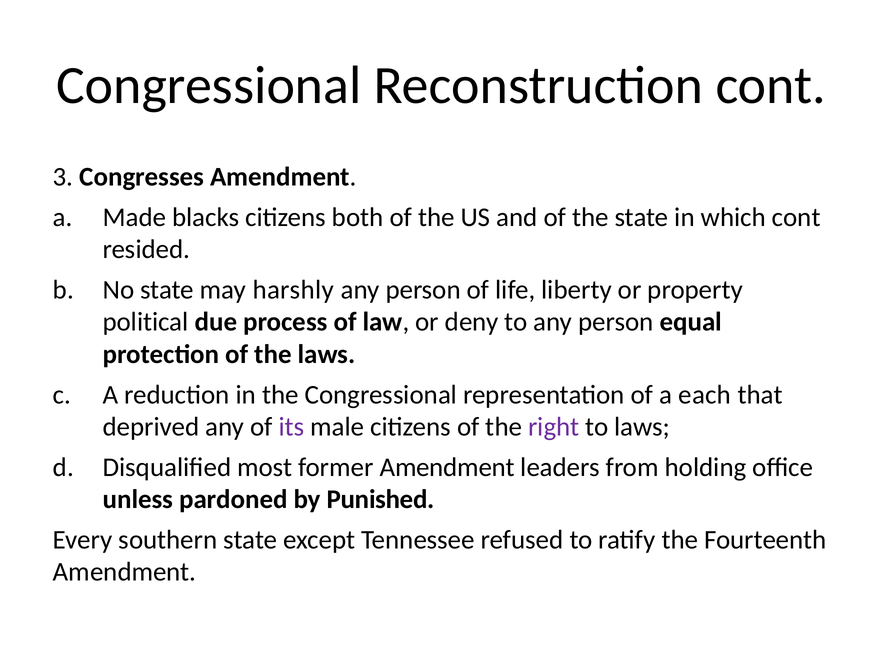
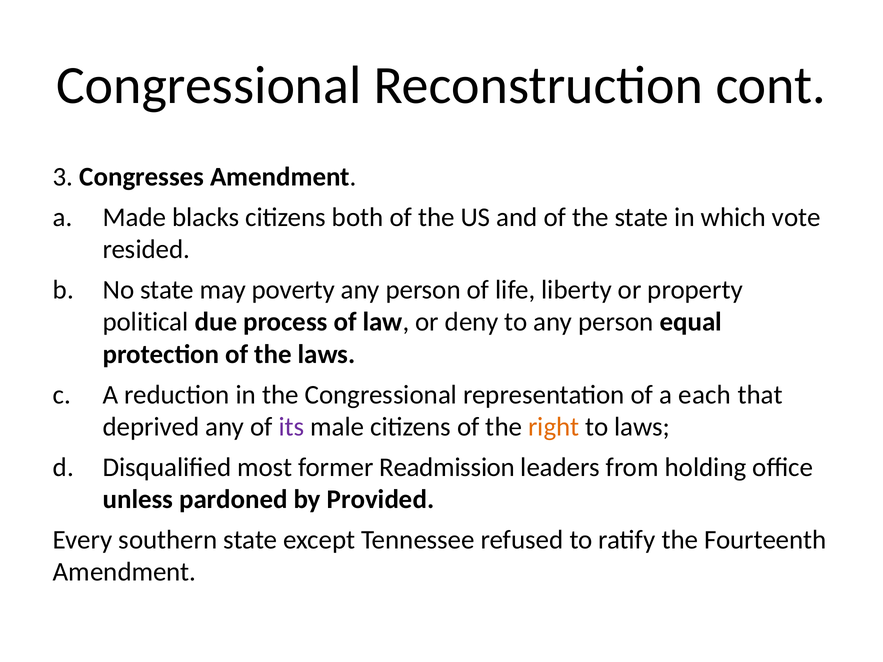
which cont: cont -> vote
harshly: harshly -> poverty
right colour: purple -> orange
former Amendment: Amendment -> Readmission
Punished: Punished -> Provided
